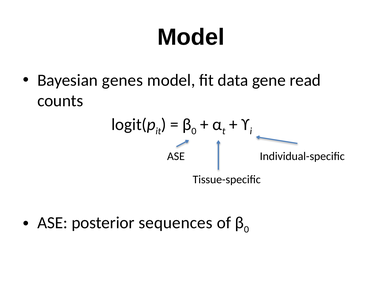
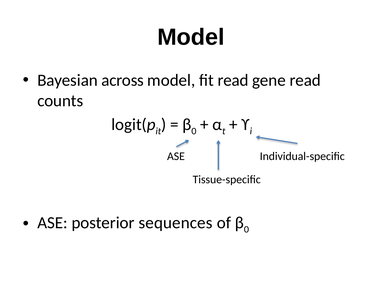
genes: genes -> across
fit data: data -> read
